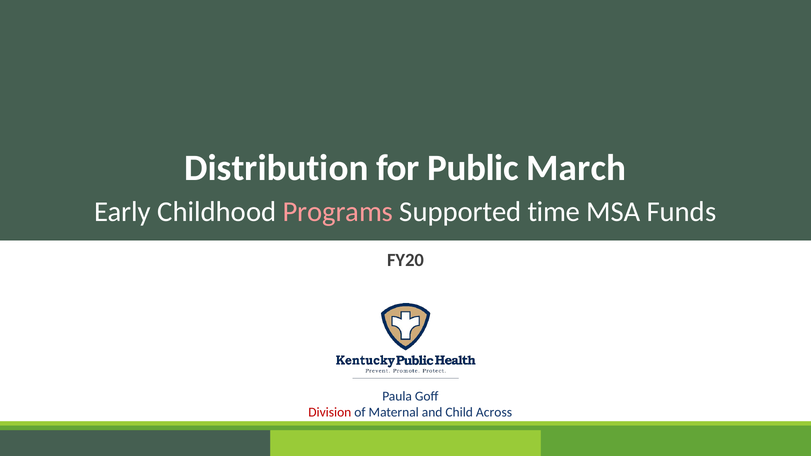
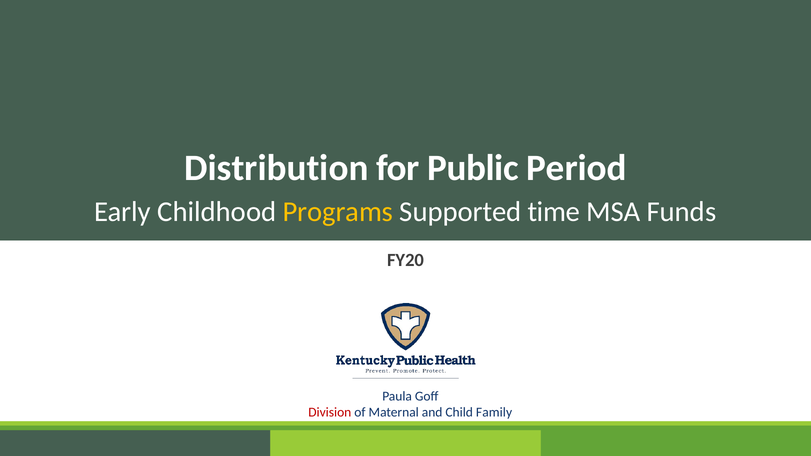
March: March -> Period
Programs colour: pink -> yellow
Across: Across -> Family
